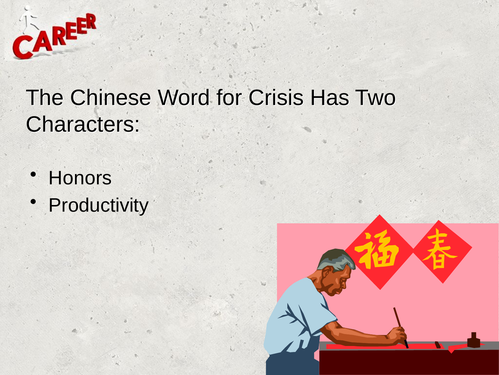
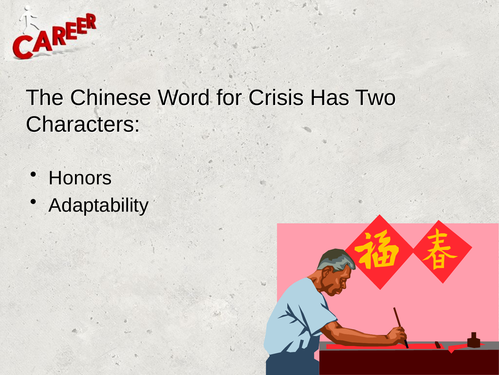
Productivity: Productivity -> Adaptability
